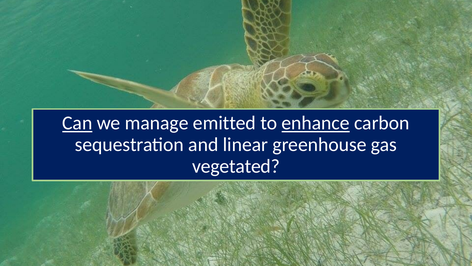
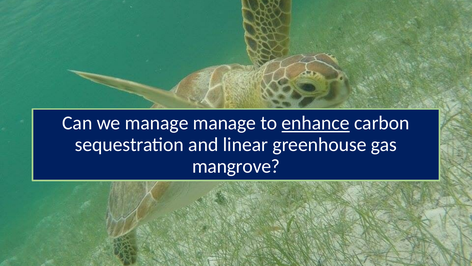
Can underline: present -> none
manage emitted: emitted -> manage
vegetated: vegetated -> mangrove
